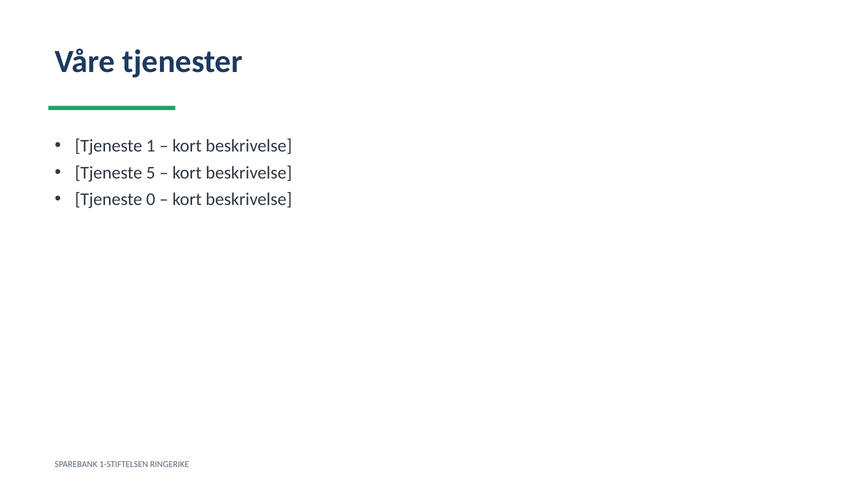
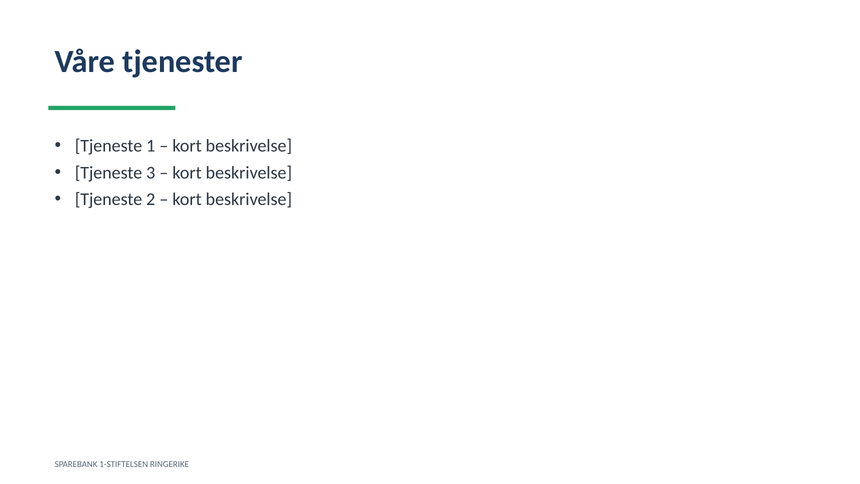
5: 5 -> 3
0: 0 -> 2
